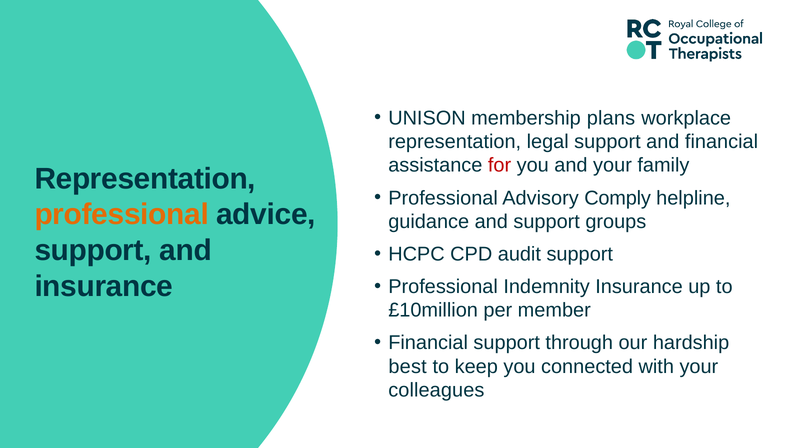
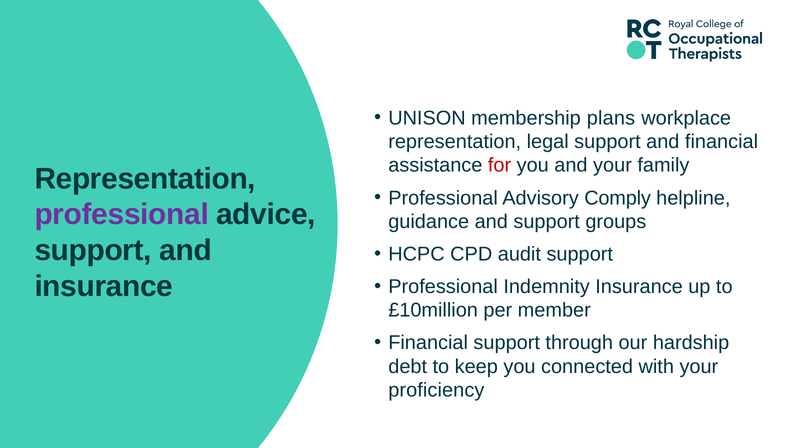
professional at (122, 215) colour: orange -> purple
best: best -> debt
colleagues: colleagues -> proficiency
